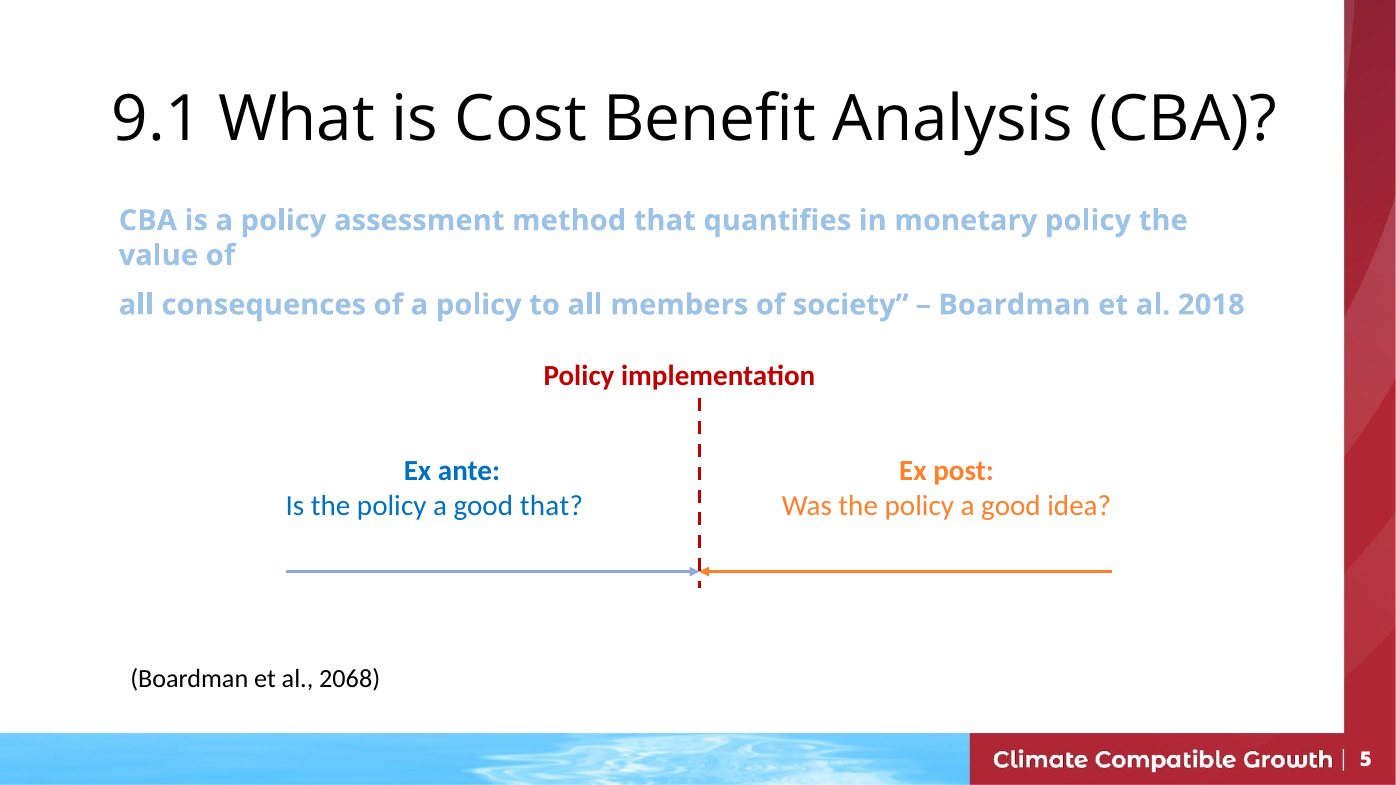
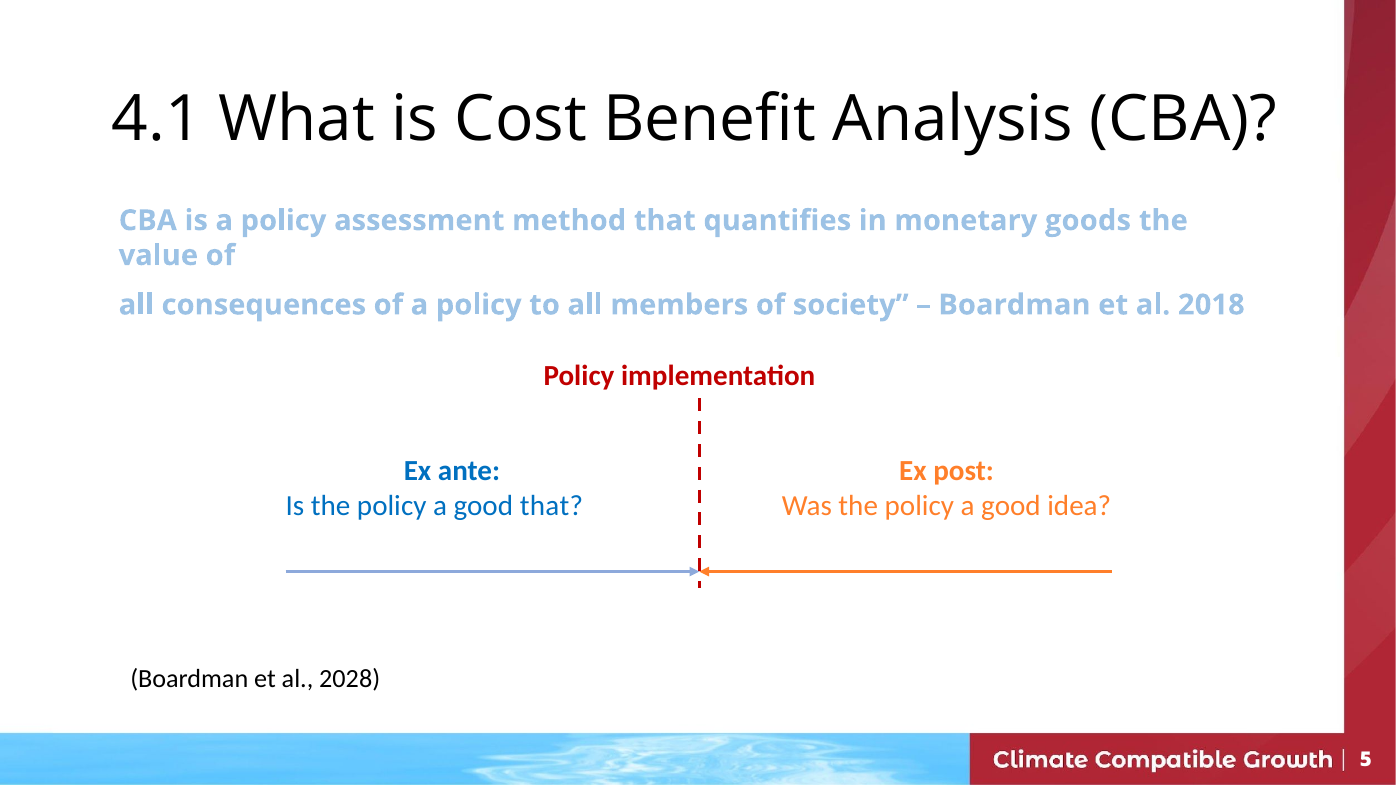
9.1: 9.1 -> 4.1
monetary policy: policy -> goods
2068: 2068 -> 2028
